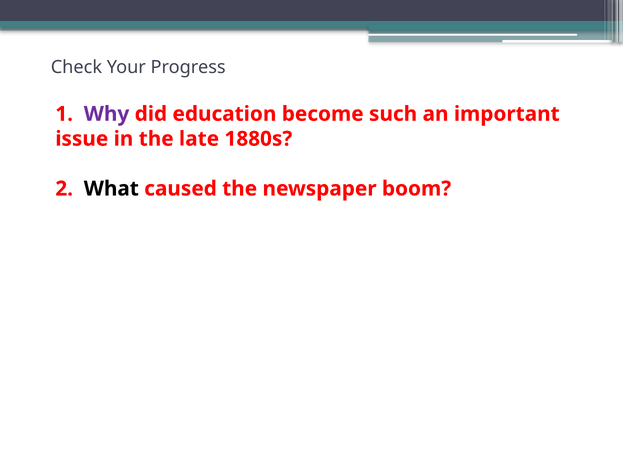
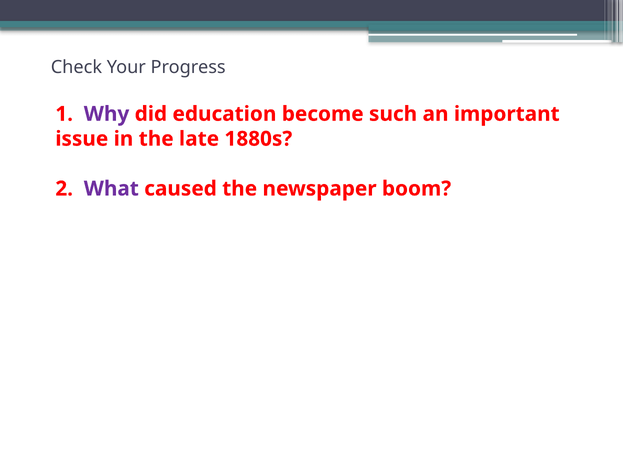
What colour: black -> purple
